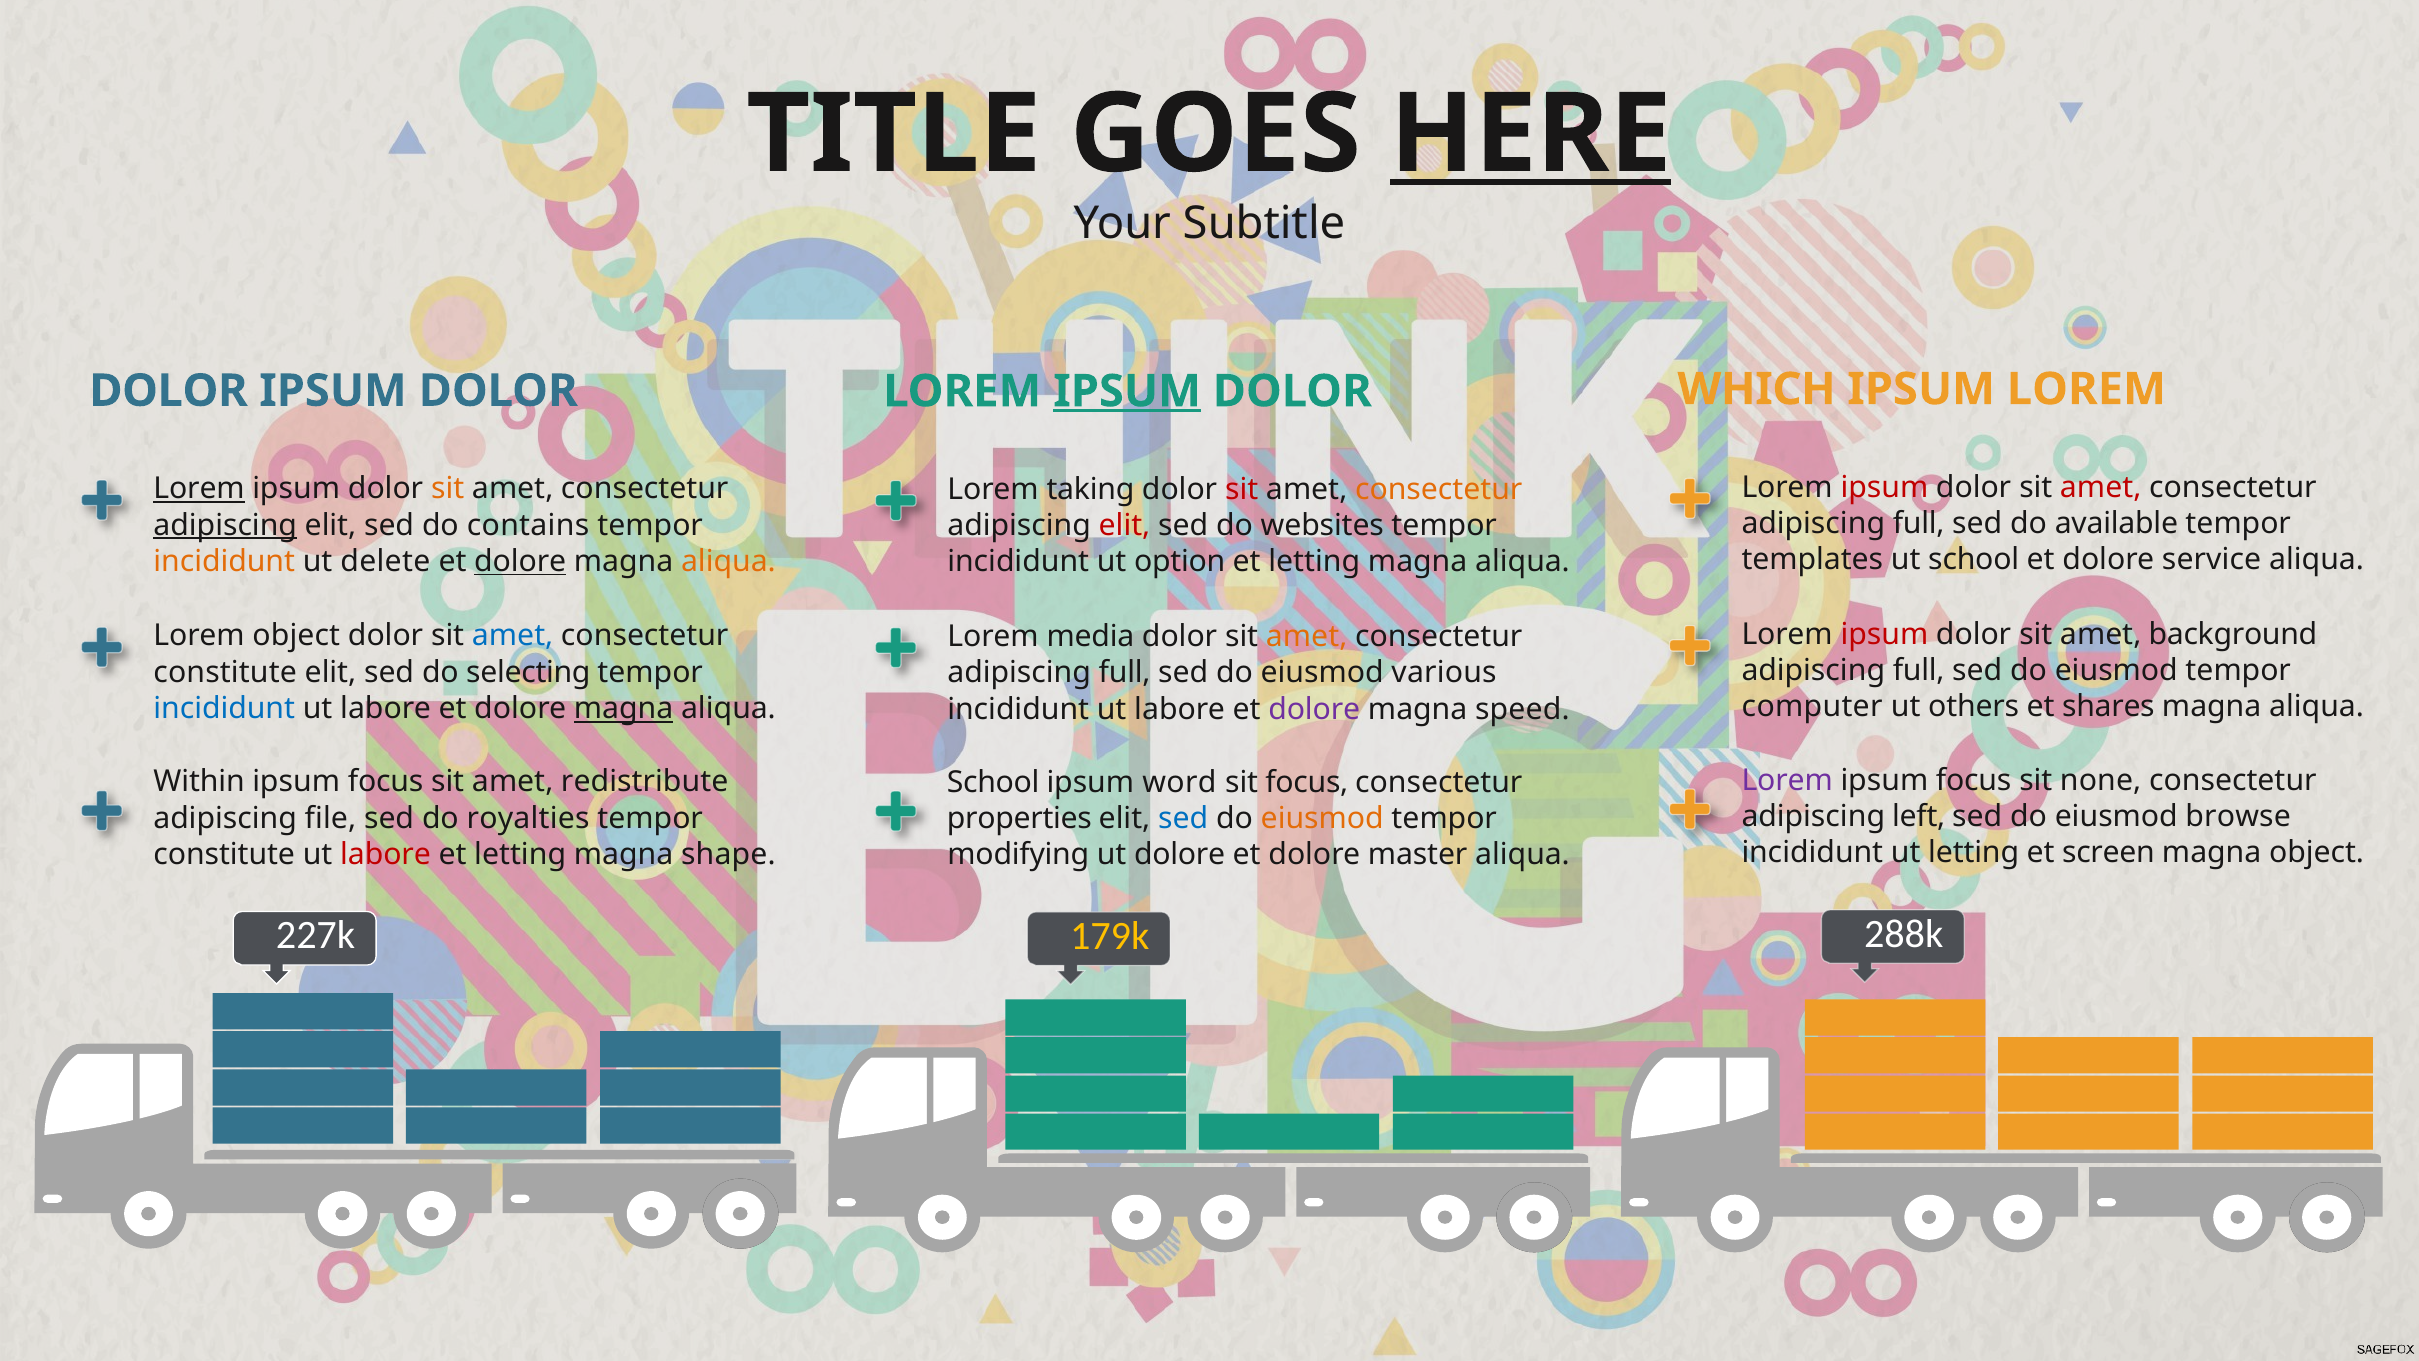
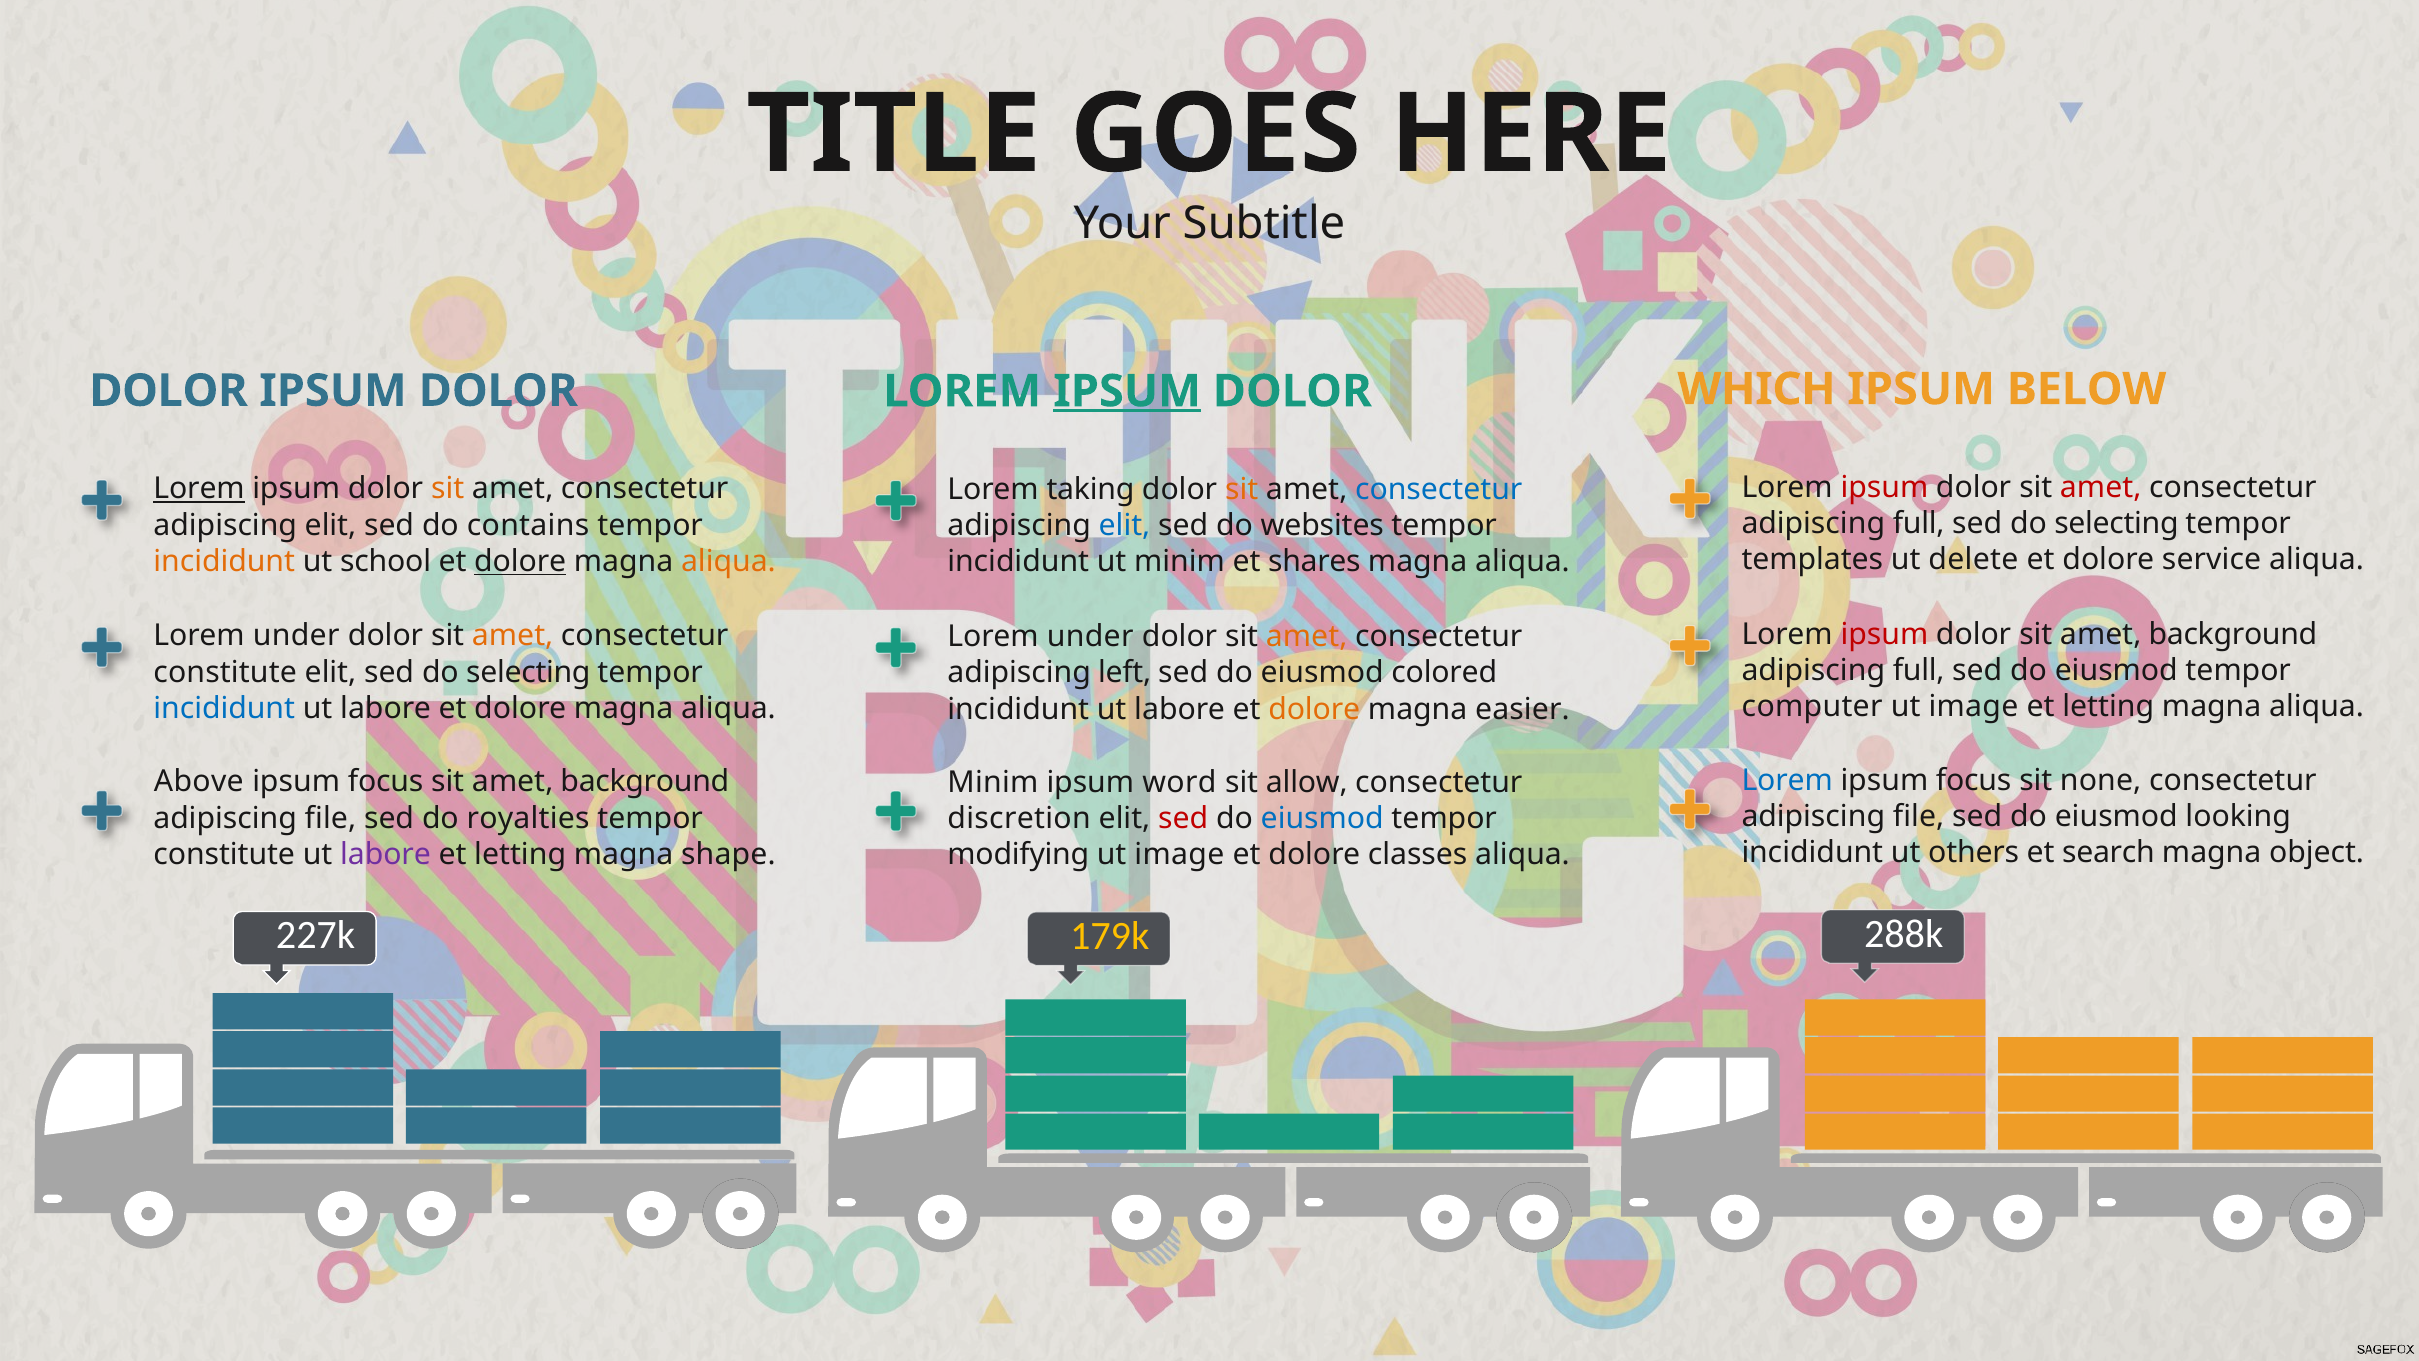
HERE underline: present -> none
IPSUM LOREM: LOREM -> BELOW
sit at (1242, 489) colour: red -> orange
consectetur at (1439, 489) colour: orange -> blue
available at (2116, 523): available -> selecting
adipiscing at (225, 525) underline: present -> none
elit at (1125, 526) colour: red -> blue
ut school: school -> delete
delete: delete -> school
ut option: option -> minim
letting at (1314, 562): letting -> shares
object at (296, 636): object -> under
amet at (513, 636) colour: blue -> orange
media at (1090, 636): media -> under
full at (1125, 673): full -> left
various: various -> colored
others at (1974, 707): others -> image
shares at (2108, 707): shares -> letting
magna at (624, 708) underline: present -> none
dolore at (1314, 709) colour: purple -> orange
speed: speed -> easier
Lorem at (1787, 780) colour: purple -> blue
Within: Within -> Above
redistribute at (645, 782): redistribute -> background
School at (993, 782): School -> Minim
sit focus: focus -> allow
left at (1919, 816): left -> file
browse: browse -> looking
properties: properties -> discretion
sed at (1183, 818) colour: blue -> red
eiusmod at (1322, 818) colour: orange -> blue
ut letting: letting -> others
screen: screen -> search
labore at (386, 854) colour: red -> purple
dolore at (1180, 855): dolore -> image
master: master -> classes
